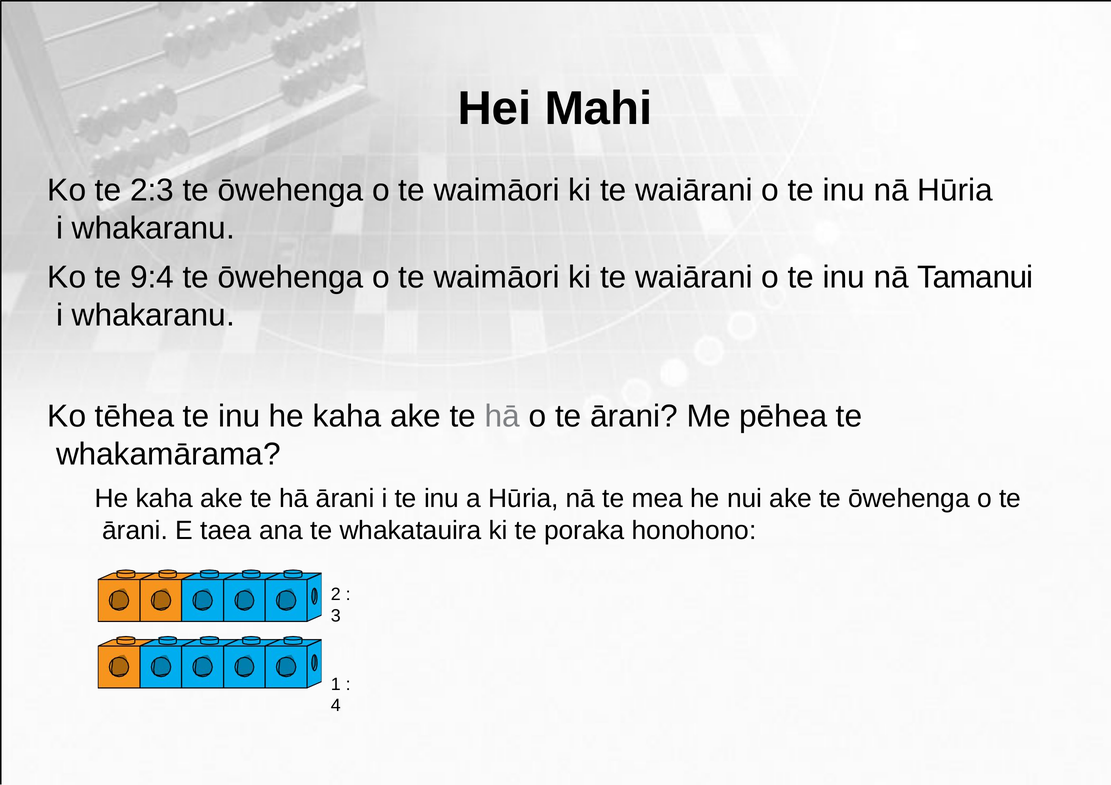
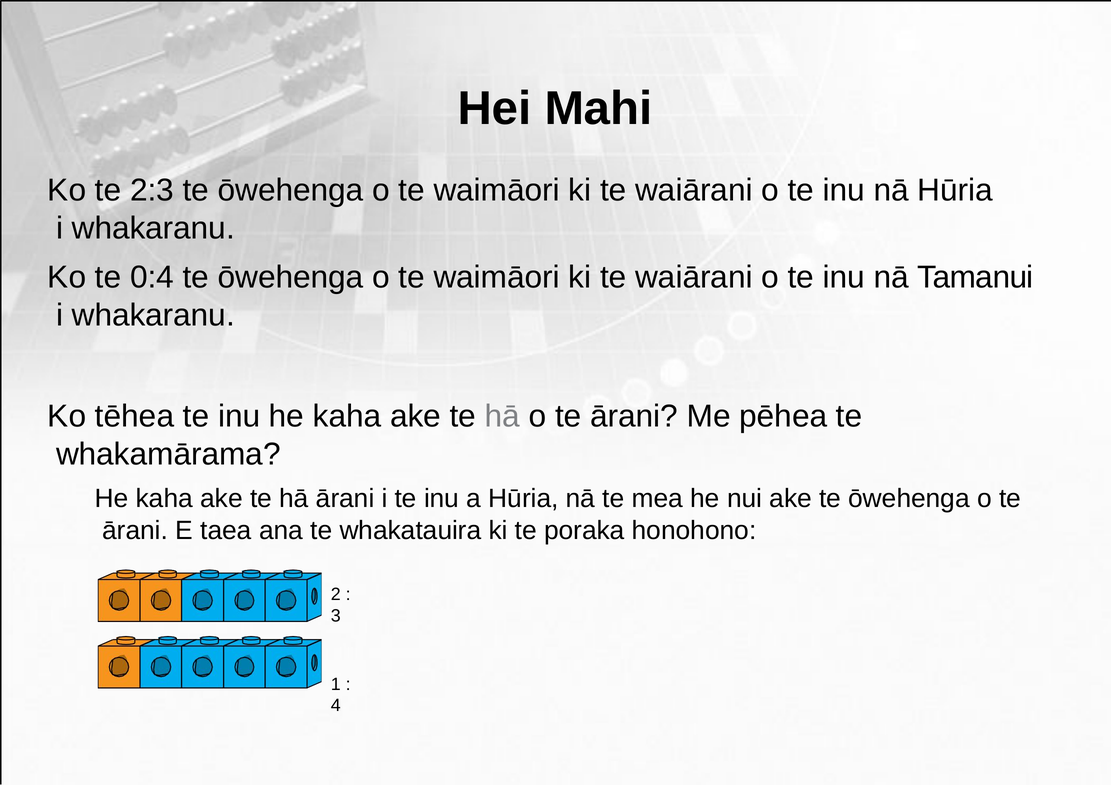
9:4: 9:4 -> 0:4
